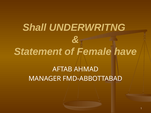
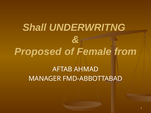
Statement: Statement -> Proposed
have: have -> from
